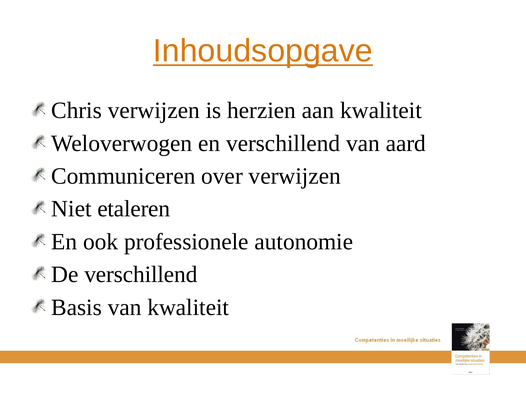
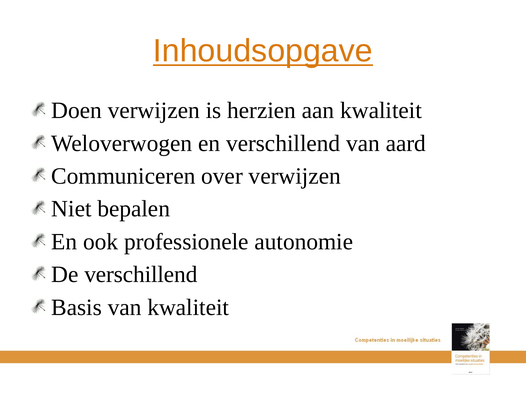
Chris: Chris -> Doen
etaleren: etaleren -> bepalen
